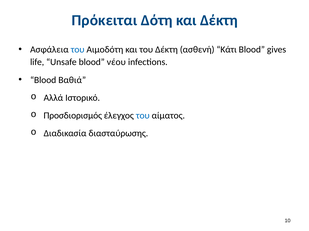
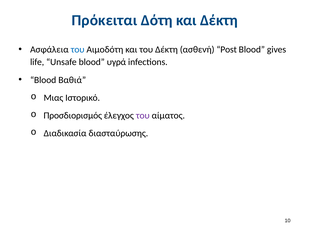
Κάτι: Κάτι -> Post
νέου: νέου -> υγρά
Αλλά: Αλλά -> Μιας
του at (143, 116) colour: blue -> purple
